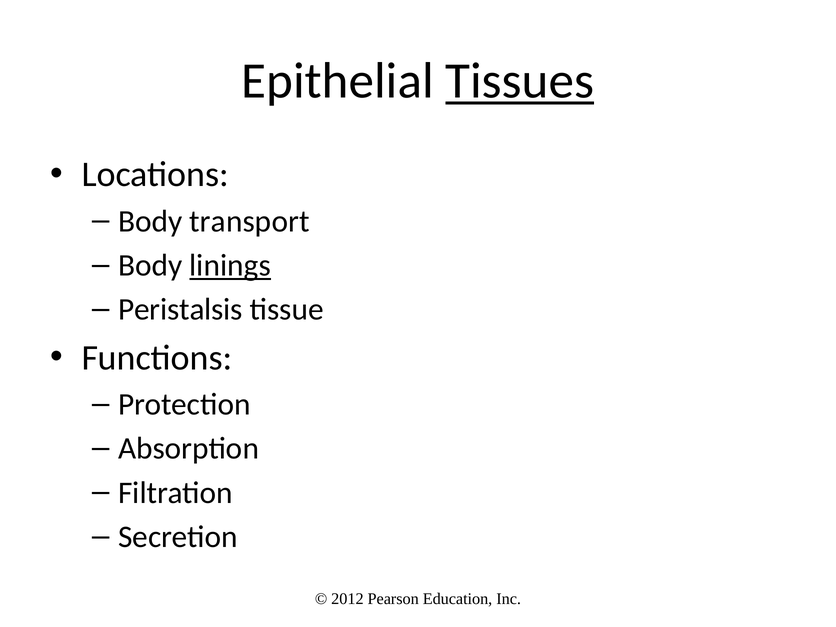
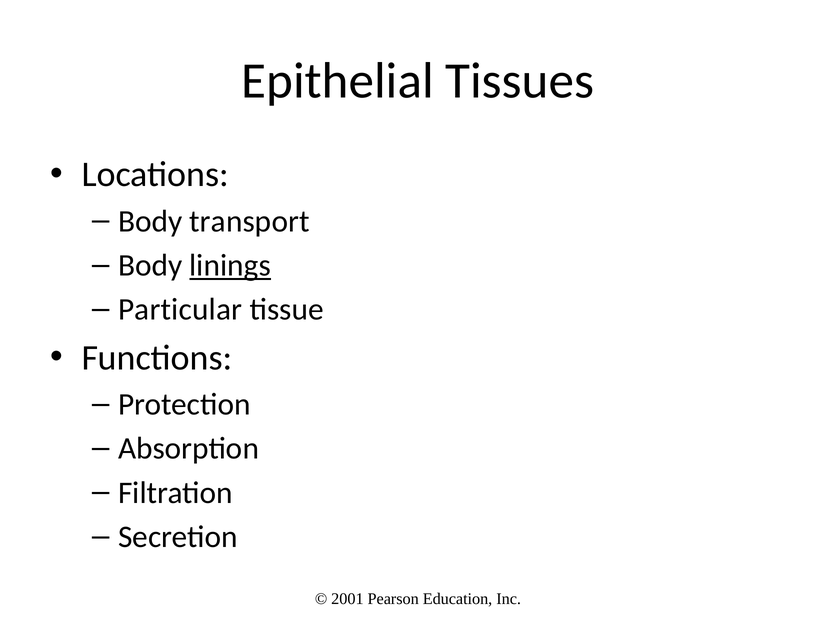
Tissues underline: present -> none
Peristalsis: Peristalsis -> Particular
2012: 2012 -> 2001
